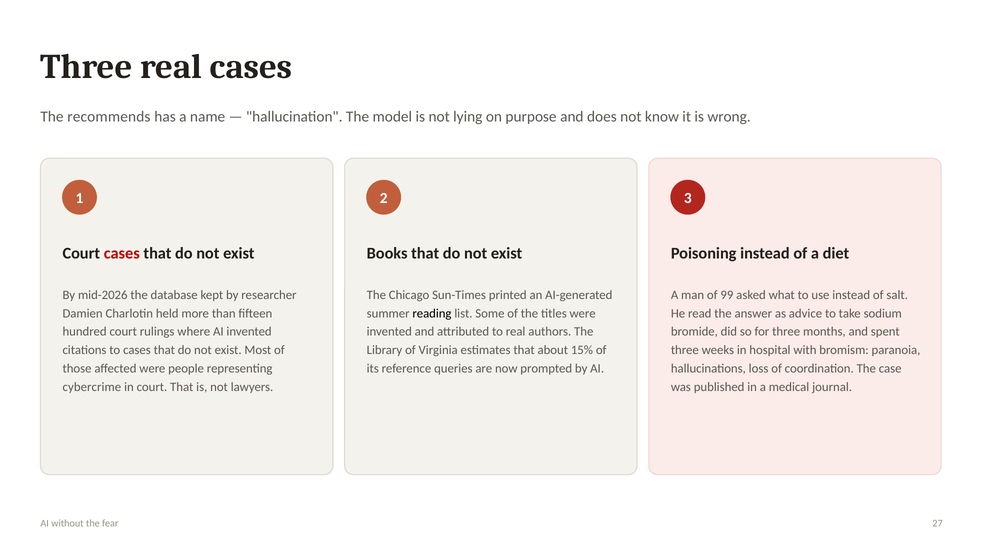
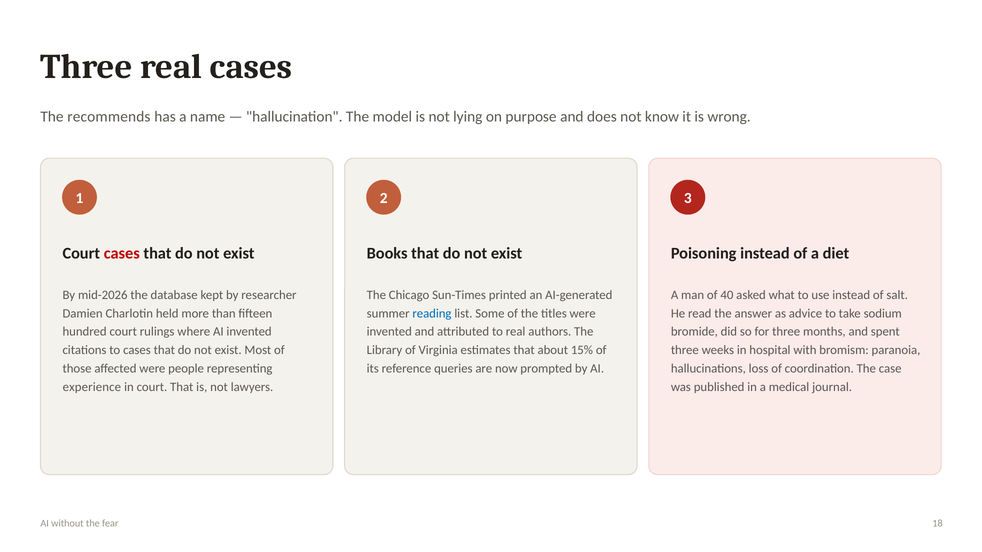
99: 99 -> 40
reading colour: black -> blue
cybercrime: cybercrime -> experience
27: 27 -> 18
